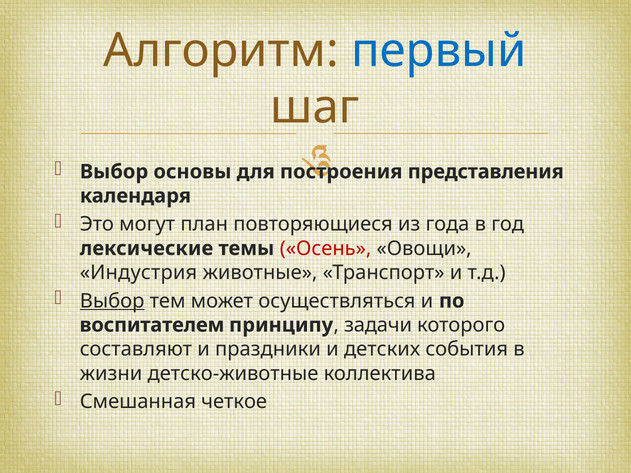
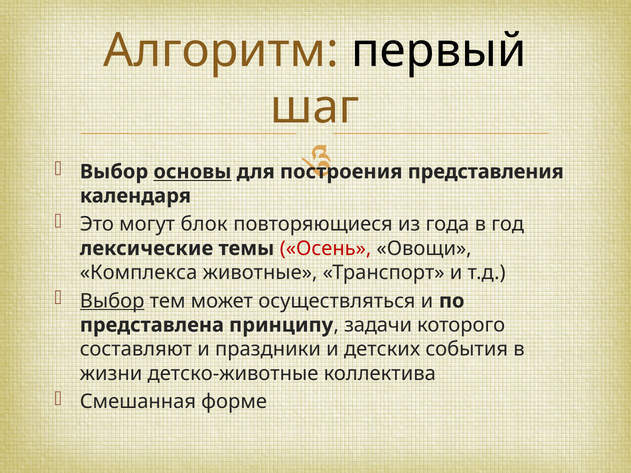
первый colour: blue -> black
основы underline: none -> present
план: план -> блок
Индустрия: Индустрия -> Комплекса
воспитателем: воспитателем -> представлена
четкое: четкое -> форме
